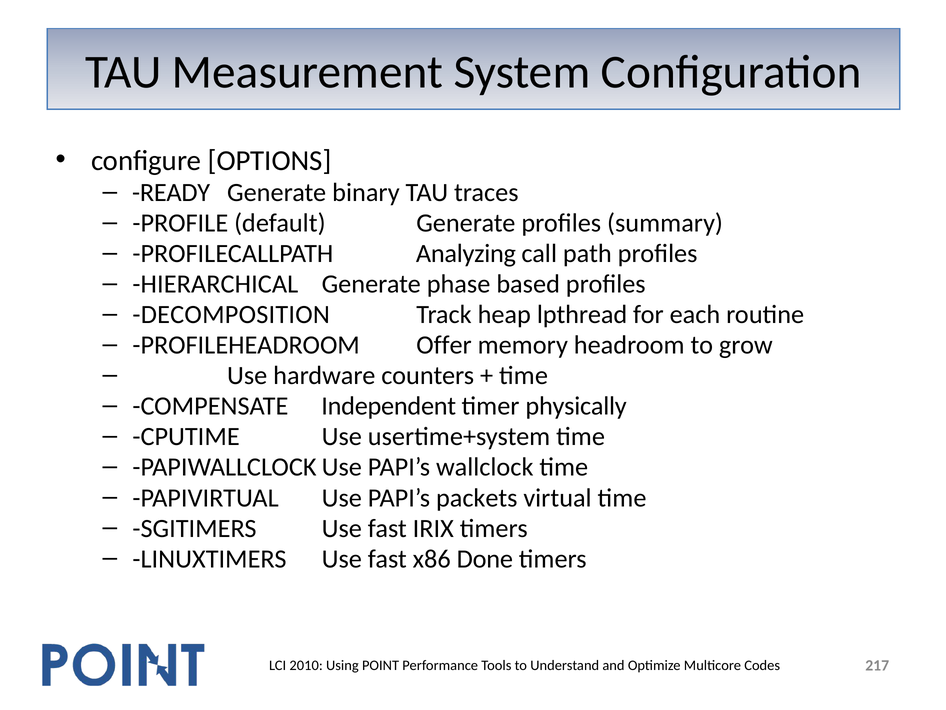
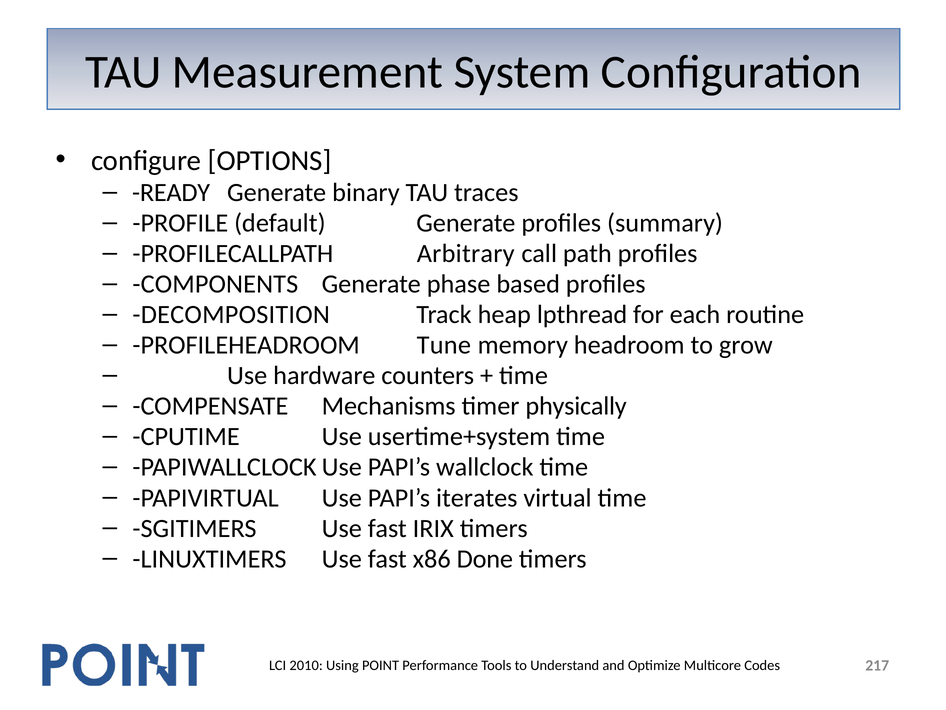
Analyzing: Analyzing -> Arbitrary
HIERARCHICAL: HIERARCHICAL -> COMPONENTS
Offer: Offer -> Tune
Independent: Independent -> Mechanisms
packets: packets -> iterates
